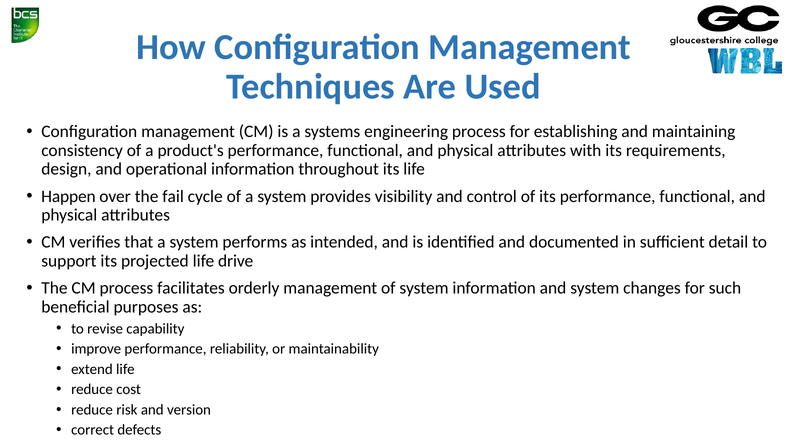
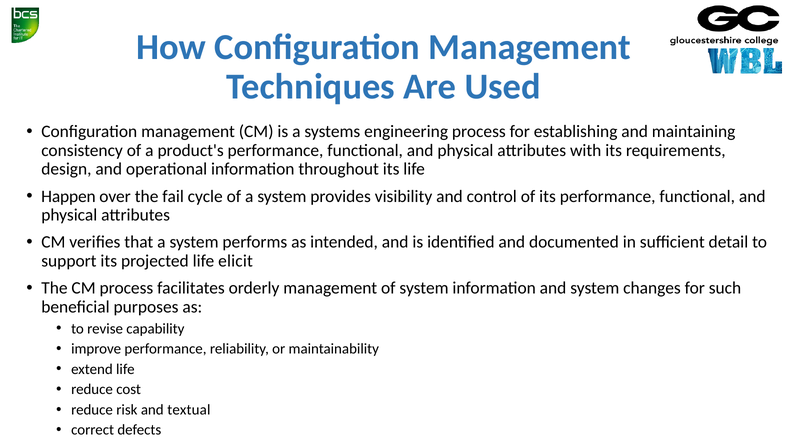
drive: drive -> elicit
version: version -> textual
